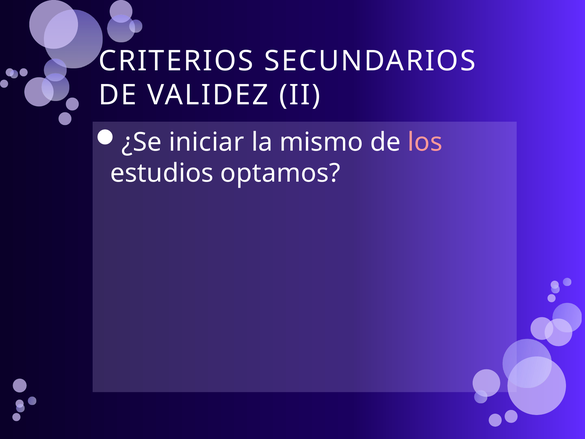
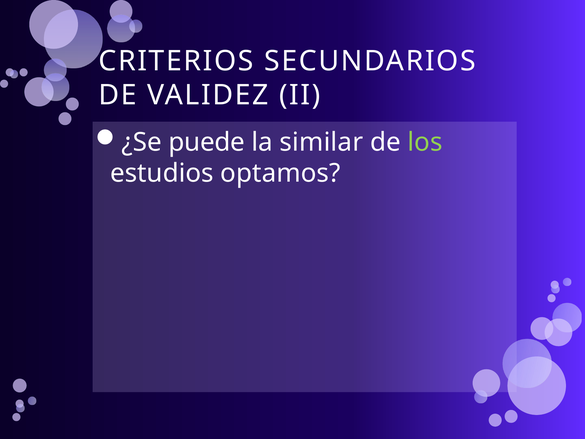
iniciar: iniciar -> puede
mismo: mismo -> similar
los colour: pink -> light green
